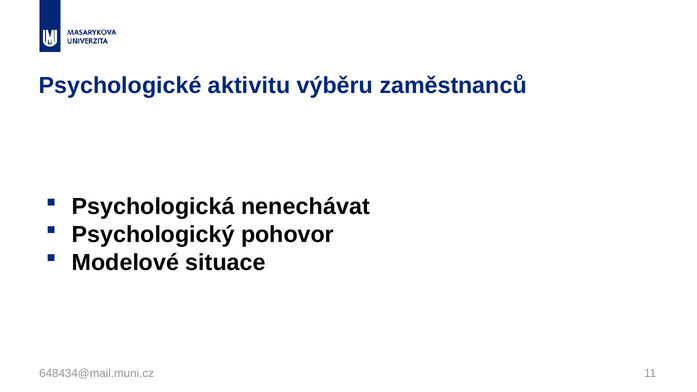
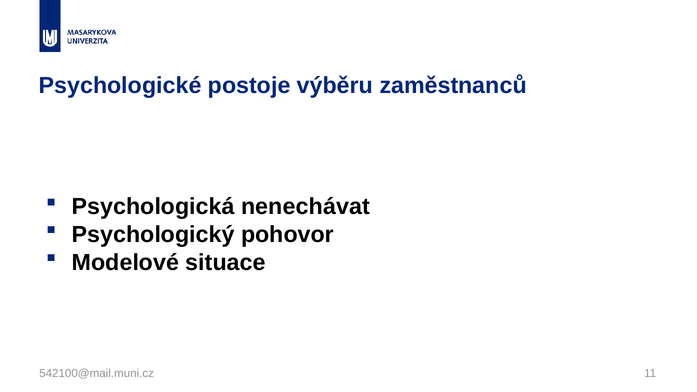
aktivitu: aktivitu -> postoje
648434@mail.muni.cz: 648434@mail.muni.cz -> 542100@mail.muni.cz
